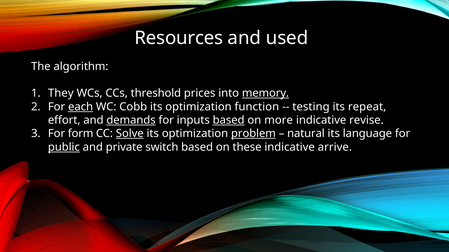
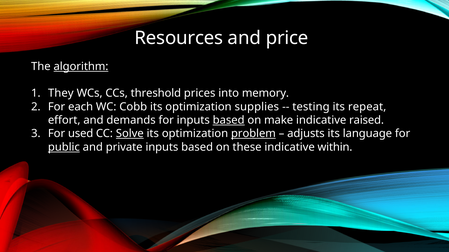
used: used -> price
algorithm underline: none -> present
memory underline: present -> none
each underline: present -> none
function: function -> supplies
demands underline: present -> none
more: more -> make
revise: revise -> raised
form: form -> used
natural: natural -> adjusts
private switch: switch -> inputs
arrive: arrive -> within
